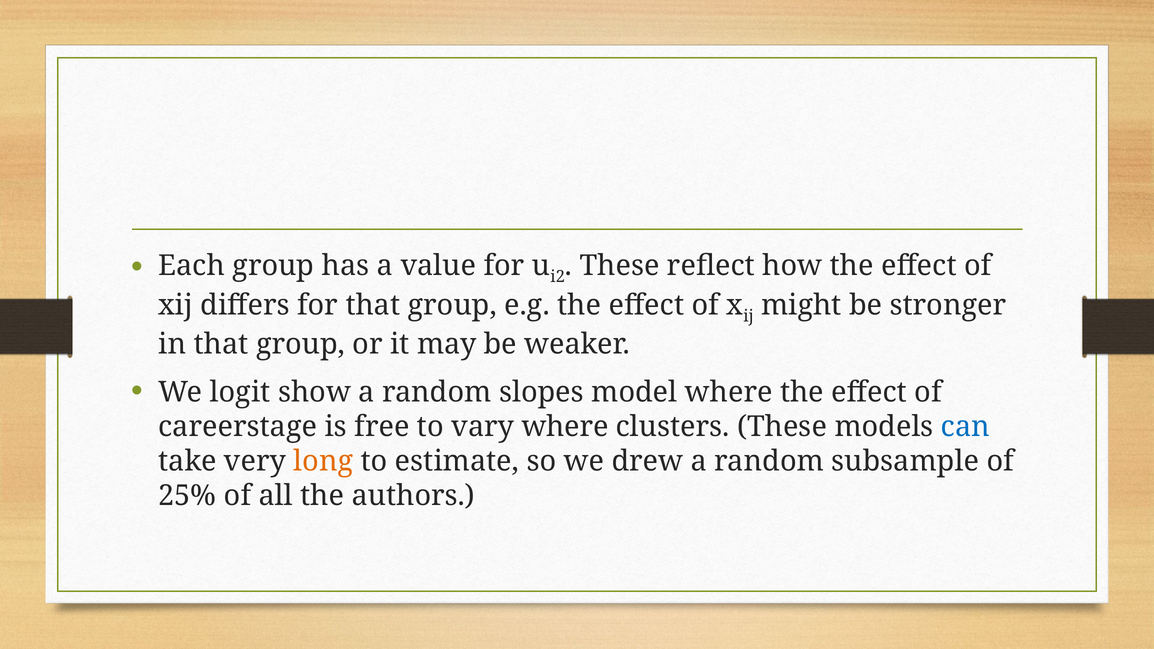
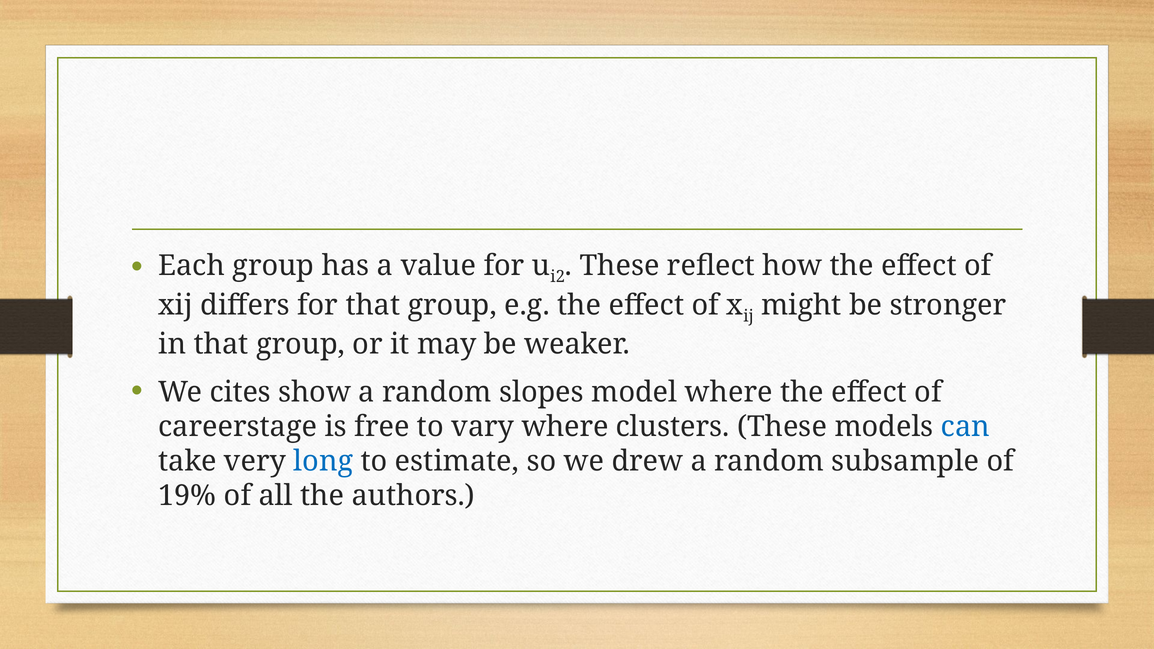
logit: logit -> cites
long colour: orange -> blue
25%: 25% -> 19%
